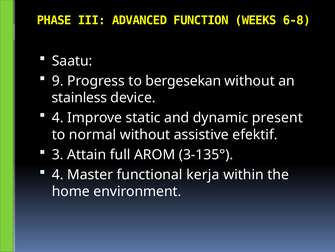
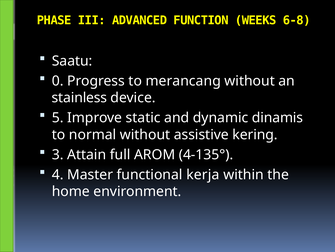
9: 9 -> 0
bergesekan: bergesekan -> merancang
4 at (58, 117): 4 -> 5
present: present -> dinamis
efektif: efektif -> kering
3-135°: 3-135° -> 4-135°
